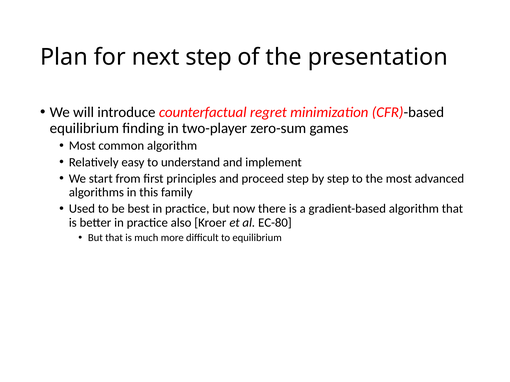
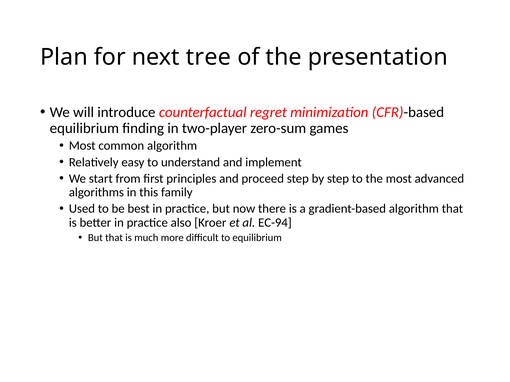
next step: step -> tree
EC-80: EC-80 -> EC-94
